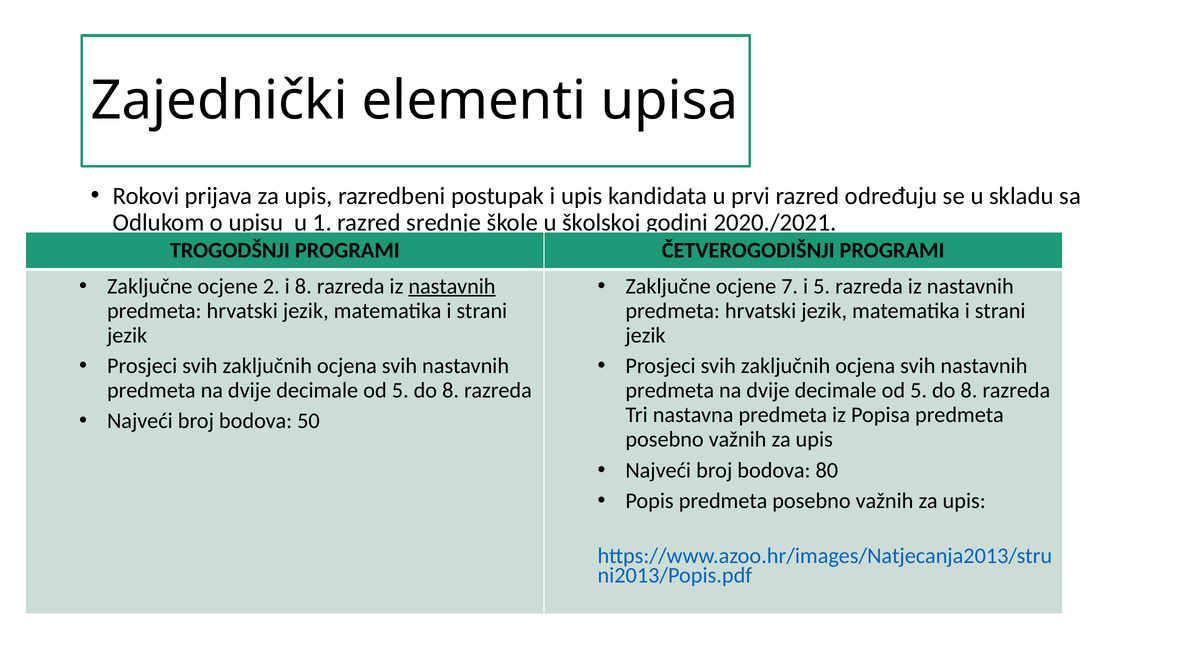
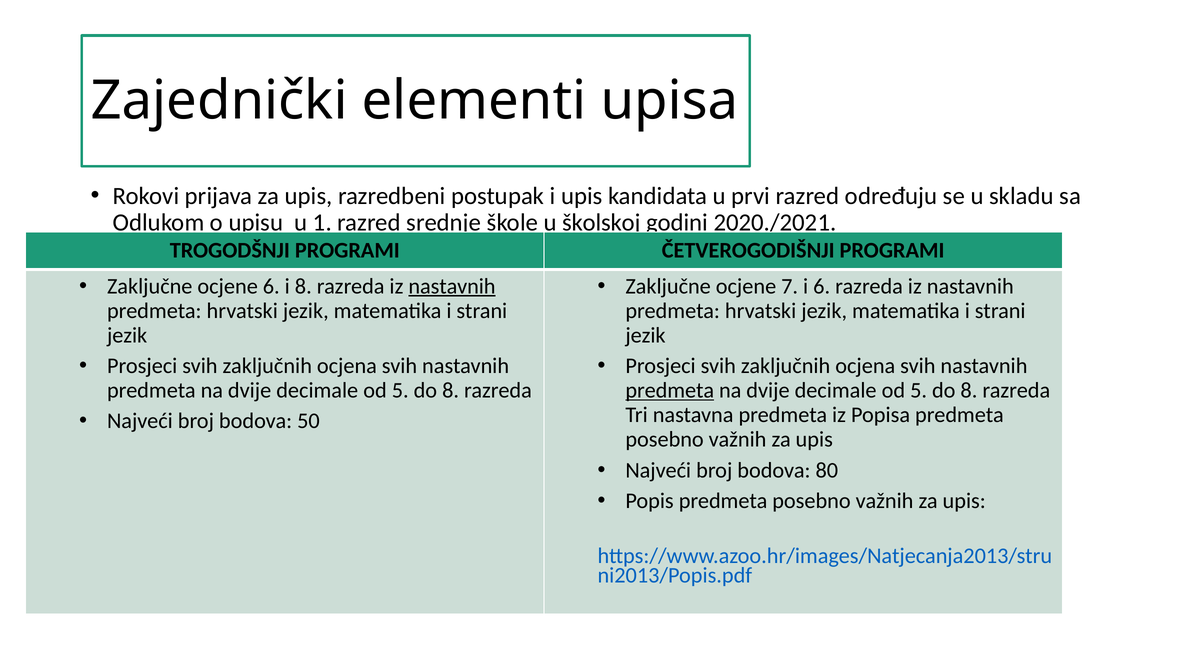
ocjene 2: 2 -> 6
i 5: 5 -> 6
predmeta at (670, 390) underline: none -> present
